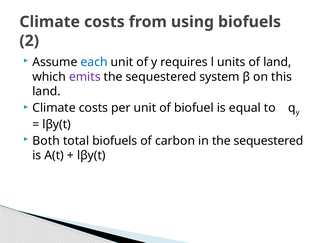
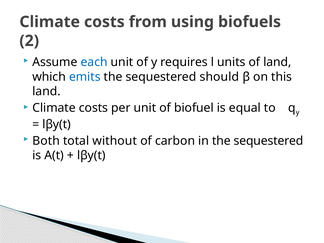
emits colour: purple -> blue
system: system -> should
total biofuels: biofuels -> without
